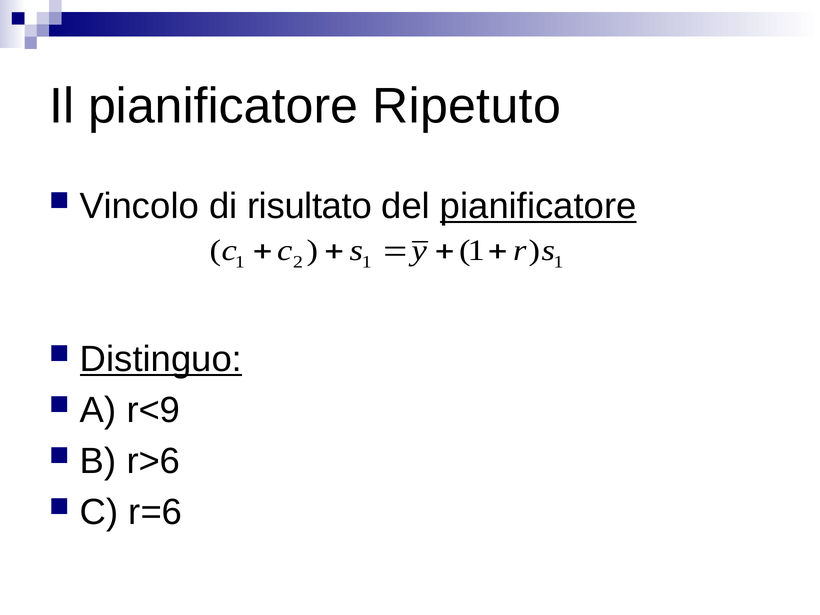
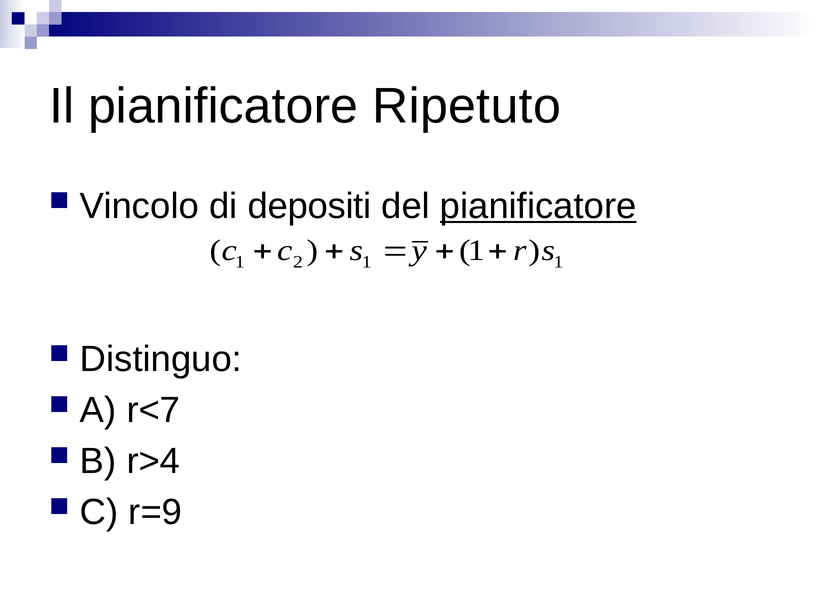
risultato: risultato -> depositi
Distinguo underline: present -> none
r<9: r<9 -> r<7
r>6: r>6 -> r>4
r=6: r=6 -> r=9
